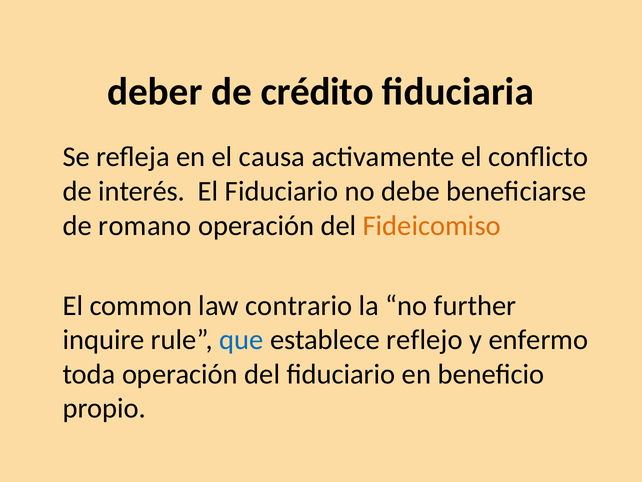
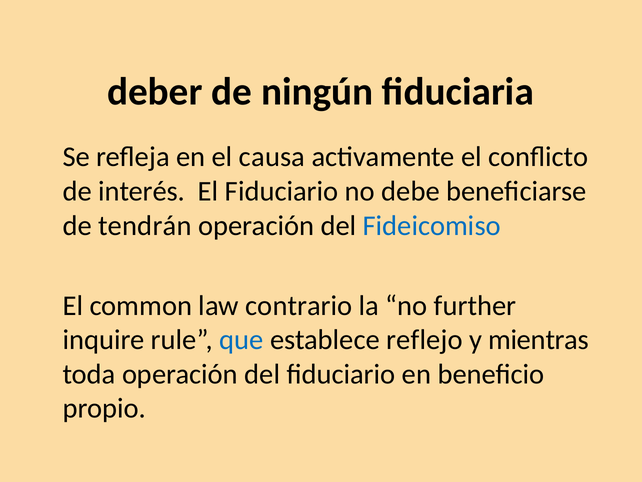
crédito: crédito -> ningún
romano: romano -> tendrán
Fideicomiso colour: orange -> blue
enfermo: enfermo -> mientras
